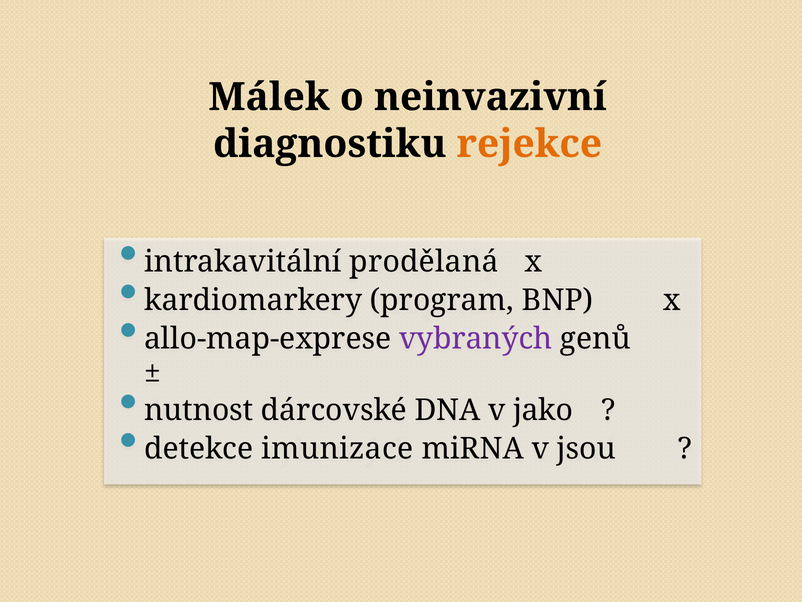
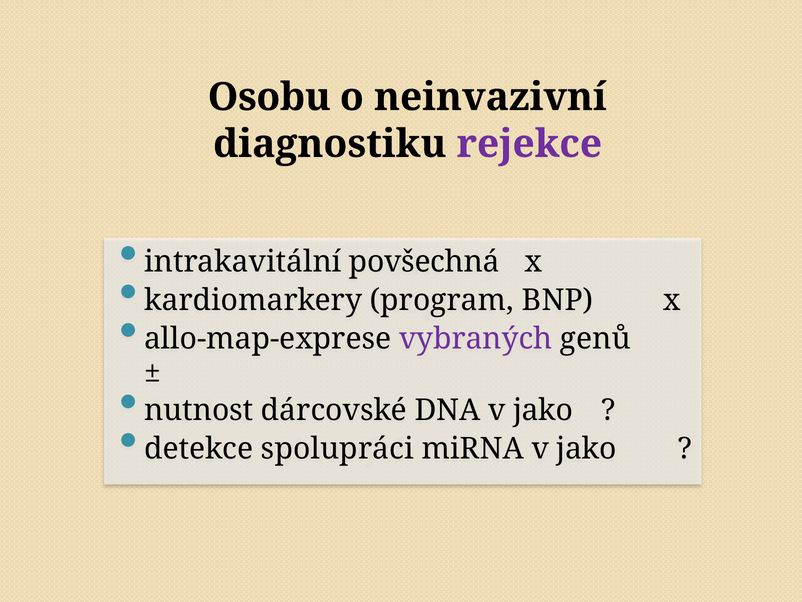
Málek: Málek -> Osobu
rejekce colour: orange -> purple
prodělaná: prodělaná -> povšechná
imunizace: imunizace -> spolupráci
miRNA v jsou: jsou -> jako
